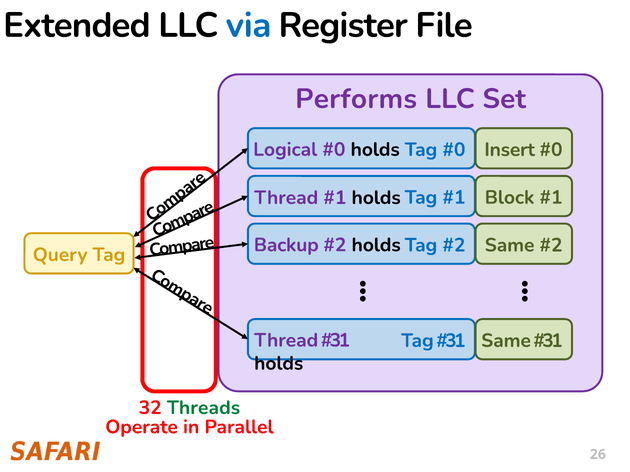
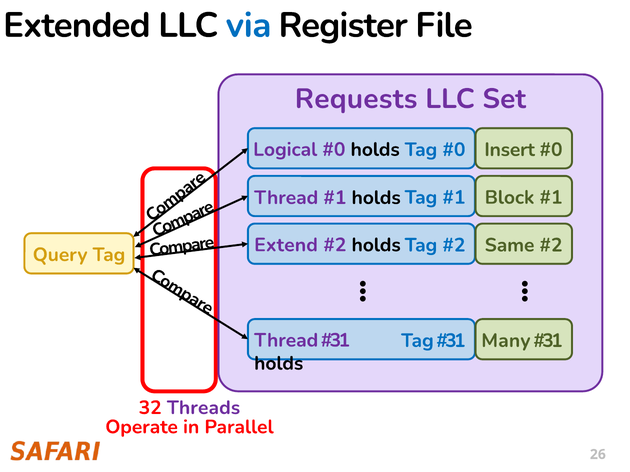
Performs: Performs -> Requests
Backup: Backup -> Extend
Same at (506, 341): Same -> Many
Threads colour: green -> purple
